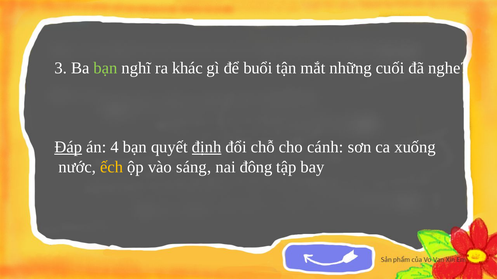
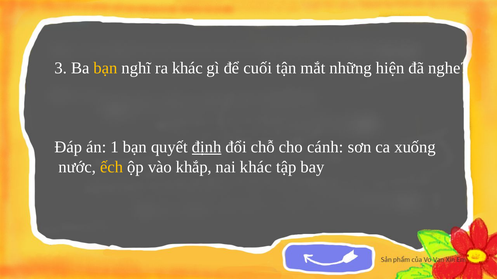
bạn at (106, 68) colour: light green -> yellow
buổi: buổi -> cuối
cuối: cuối -> hiện
Đáp underline: present -> none
4: 4 -> 1
sáng: sáng -> khắp
nai đông: đông -> khác
